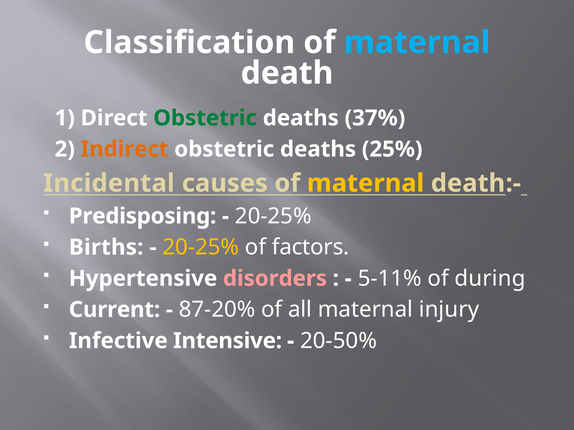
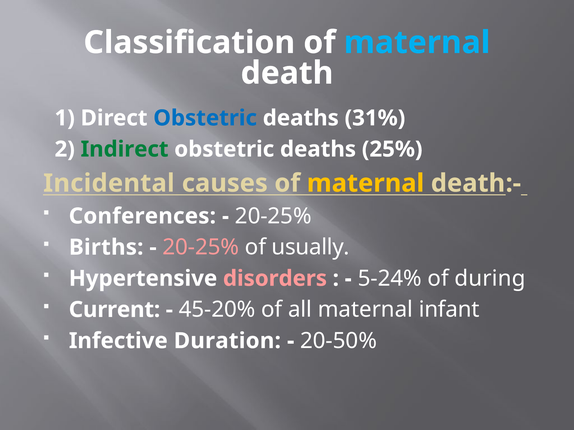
Obstetric at (205, 118) colour: green -> blue
37%: 37% -> 31%
Indirect colour: orange -> green
Predisposing: Predisposing -> Conferences
20-25% at (201, 248) colour: yellow -> pink
factors: factors -> usually
5-11%: 5-11% -> 5-24%
87-20%: 87-20% -> 45-20%
injury: injury -> infant
Intensive: Intensive -> Duration
